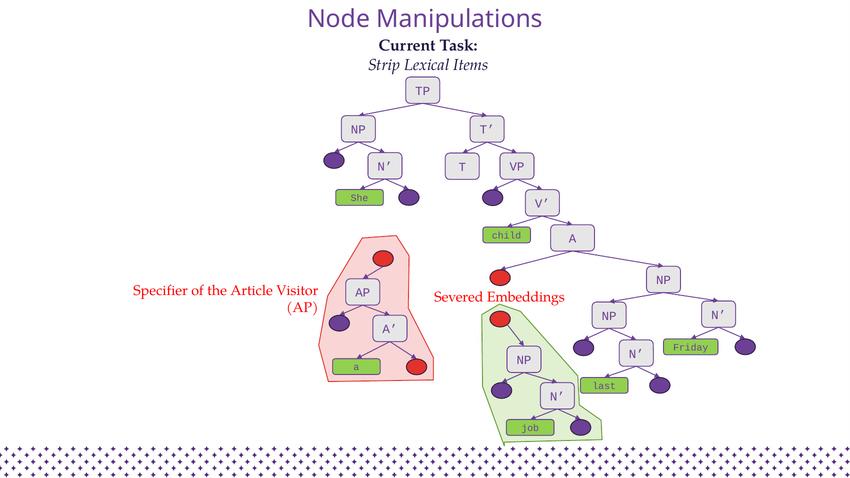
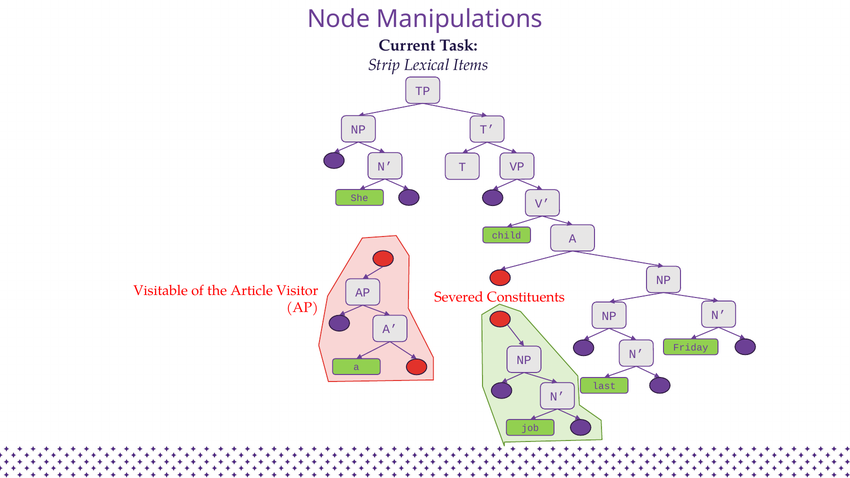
Specifier: Specifier -> Visitable
Embeddings: Embeddings -> Constituents
